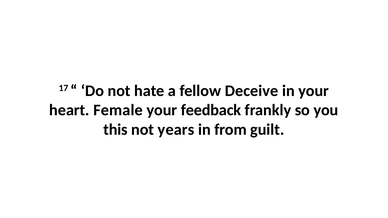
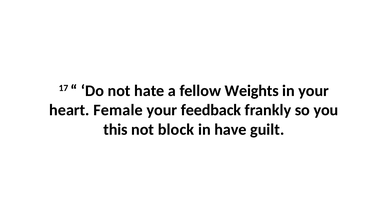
Deceive: Deceive -> Weights
years: years -> block
from: from -> have
